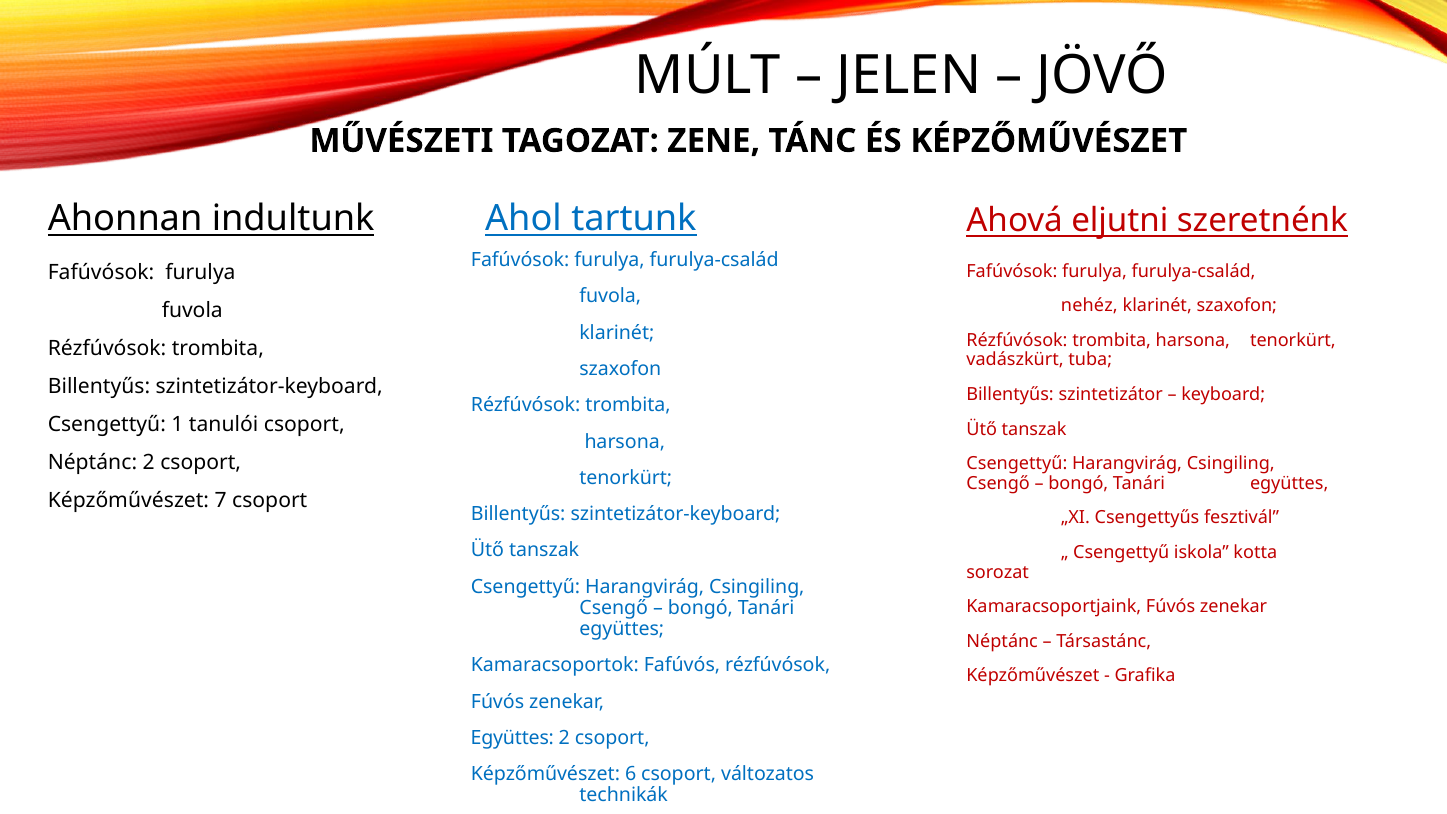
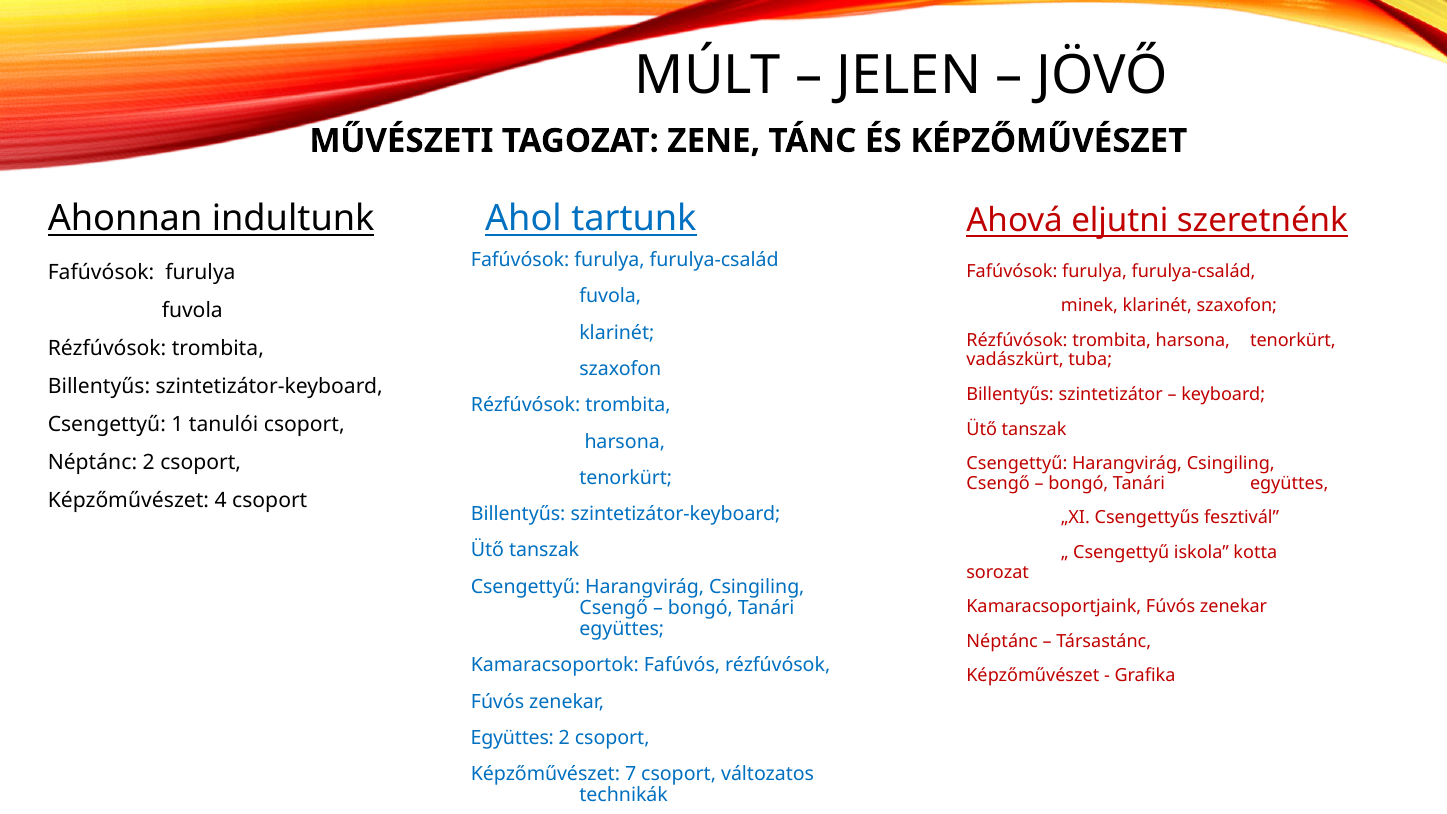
nehéz: nehéz -> minek
7: 7 -> 4
6: 6 -> 7
